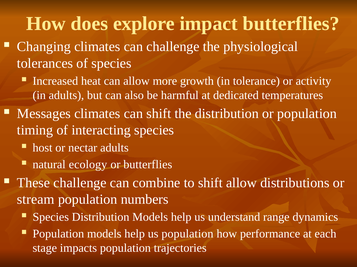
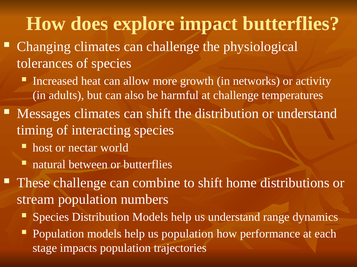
tolerance: tolerance -> networks
at dedicated: dedicated -> challenge
or population: population -> understand
nectar adults: adults -> world
ecology: ecology -> between
shift allow: allow -> home
